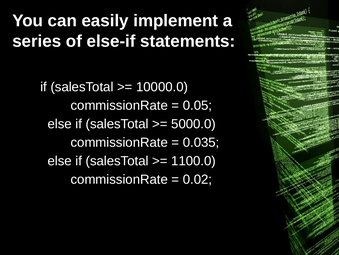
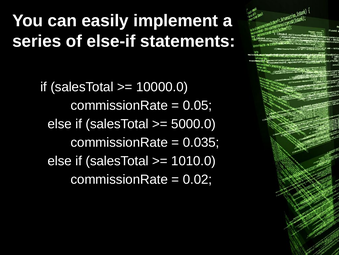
1100.0: 1100.0 -> 1010.0
